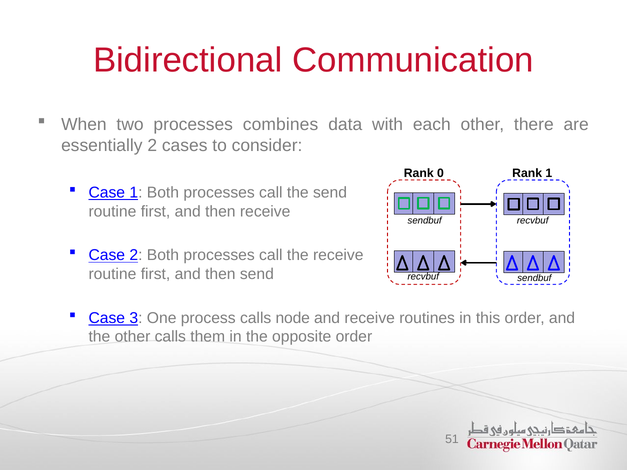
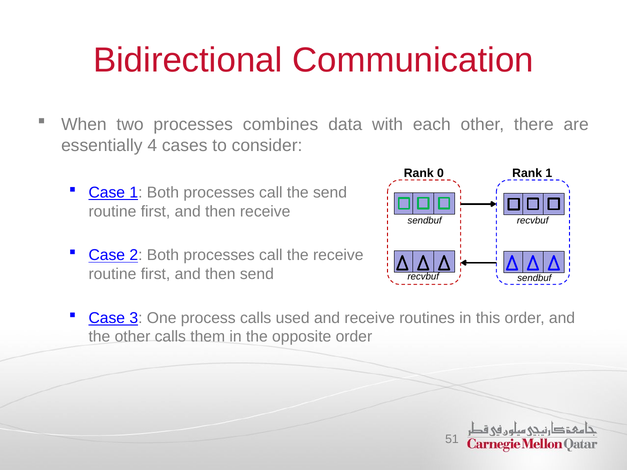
essentially 2: 2 -> 4
node: node -> used
